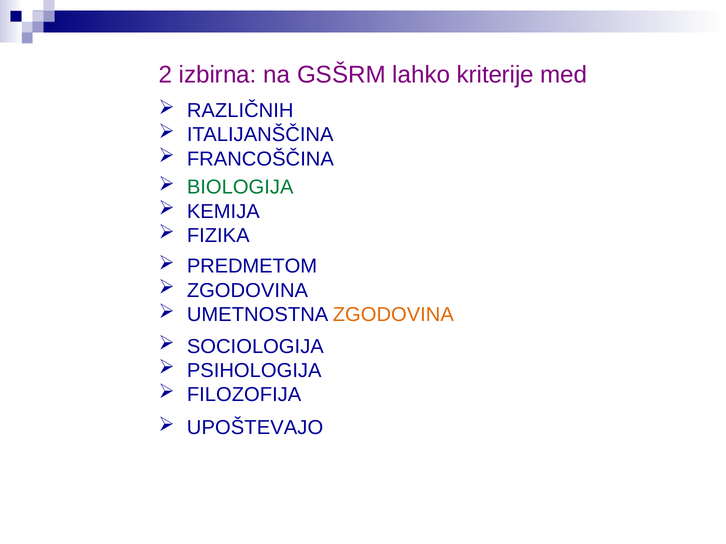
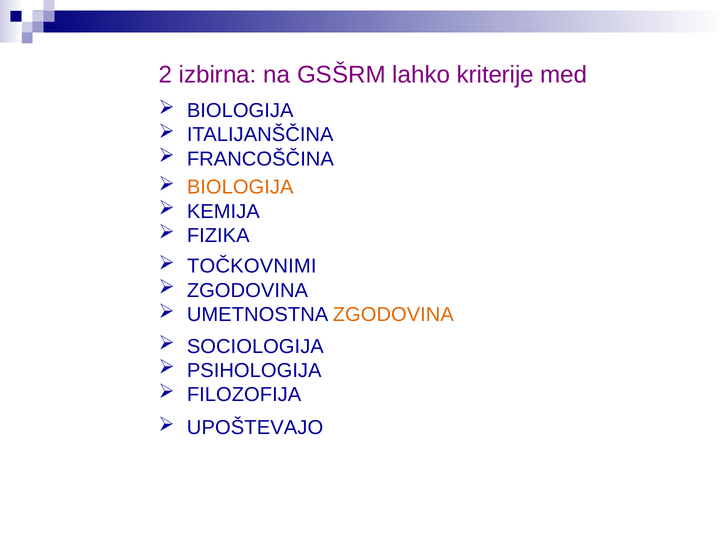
RAZLIČNIH at (240, 111): RAZLIČNIH -> BIOLOGIJA
BIOLOGIJA at (240, 187) colour: green -> orange
PREDMETOM: PREDMETOM -> TOČKOVNIMI
